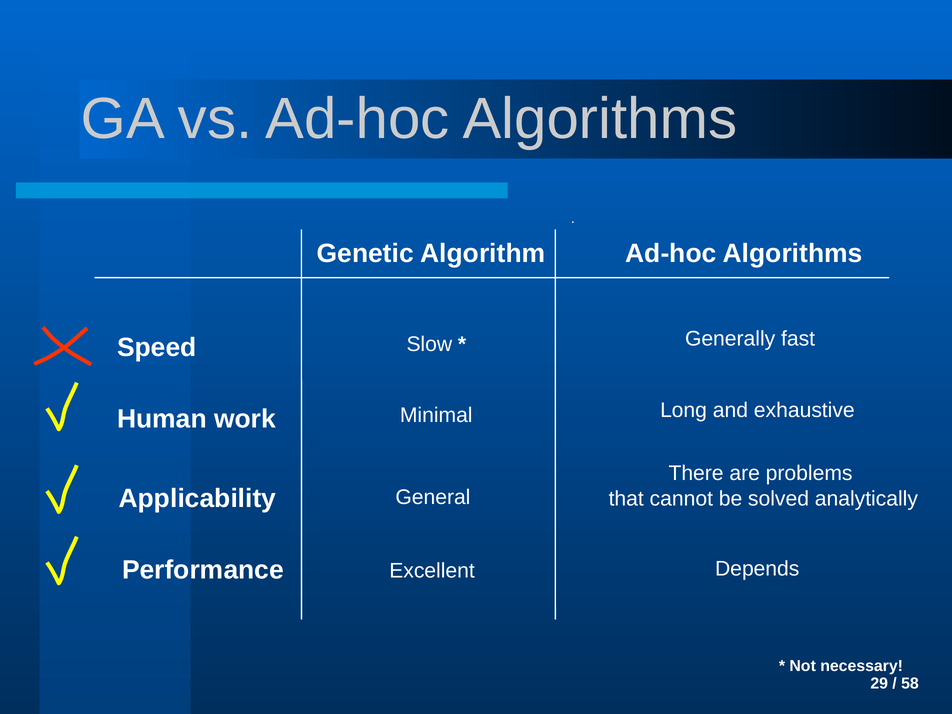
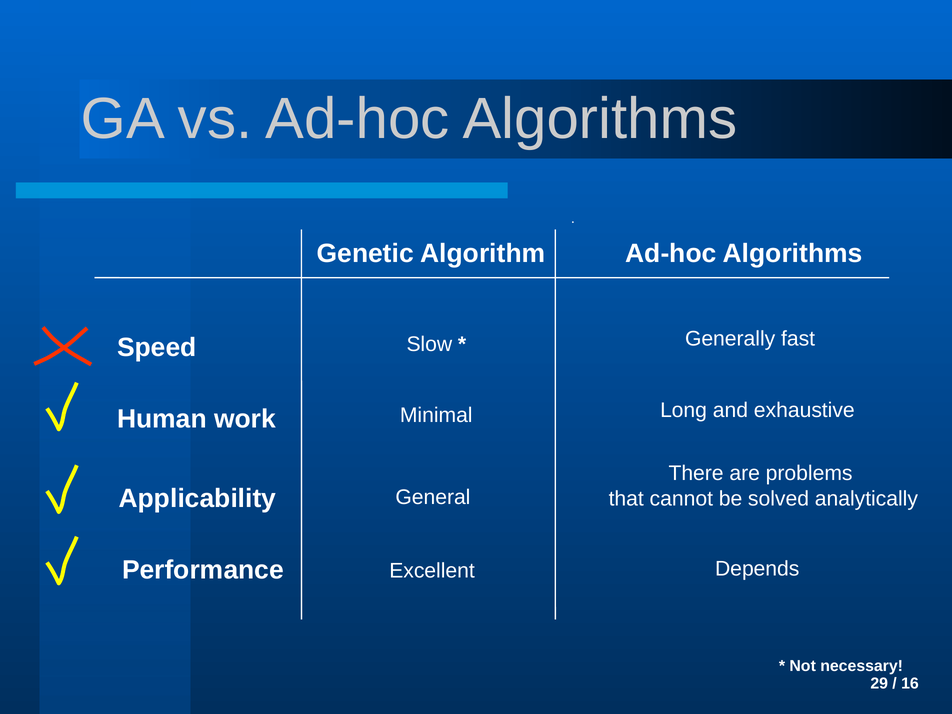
58: 58 -> 16
